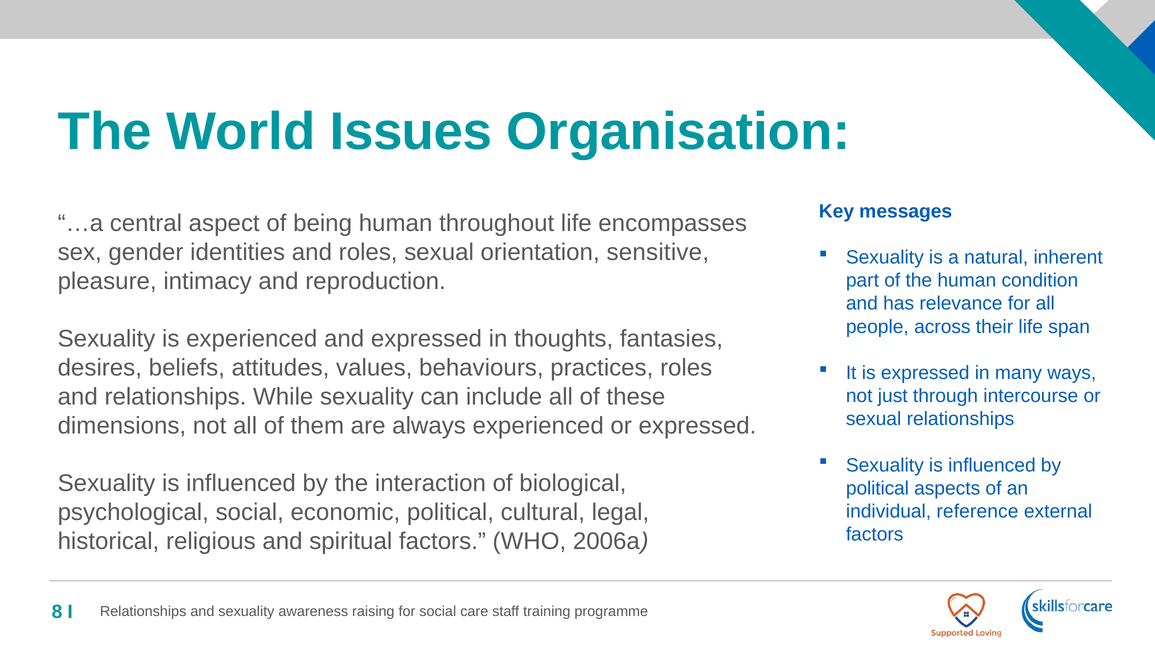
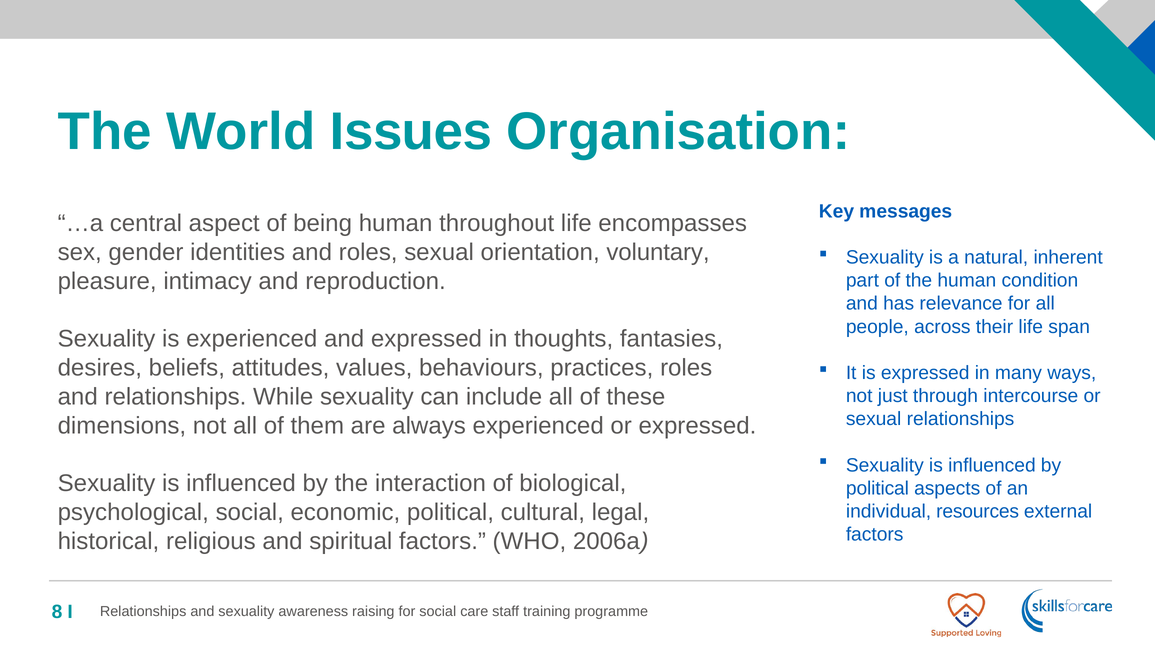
sensitive: sensitive -> voluntary
reference: reference -> resources
